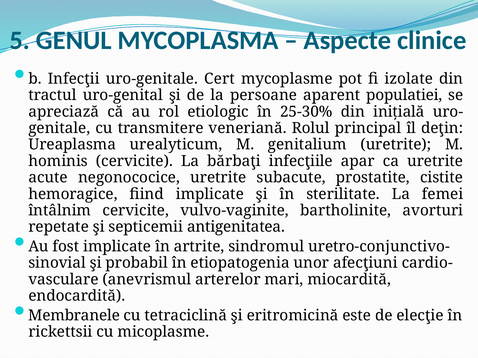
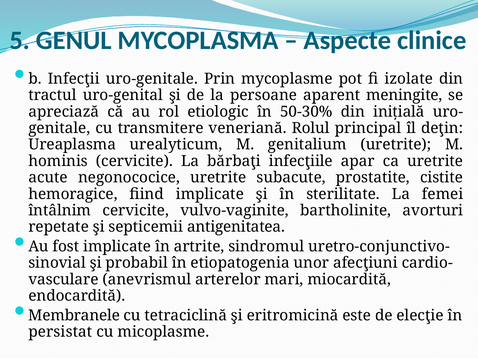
Cert: Cert -> Prin
populatiei: populatiei -> meningite
25-30%: 25-30% -> 50-30%
rickettsii: rickettsii -> persistat
